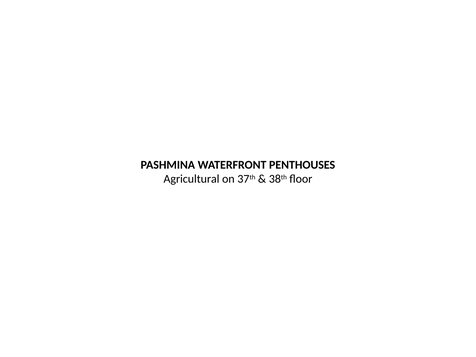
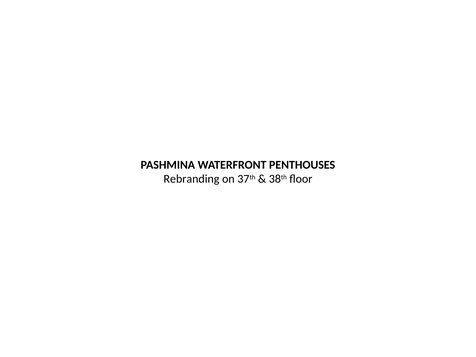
Agricultural: Agricultural -> Rebranding
